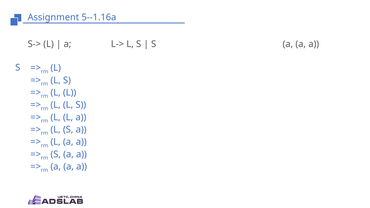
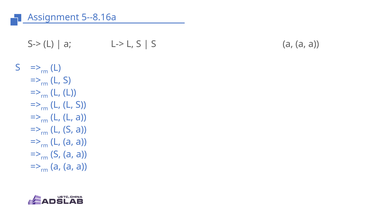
5--1.16a: 5--1.16a -> 5--8.16a
